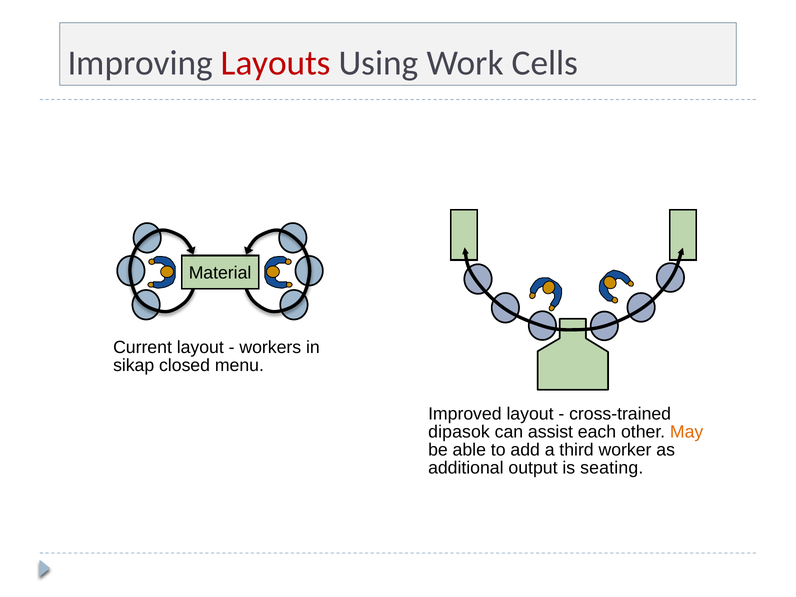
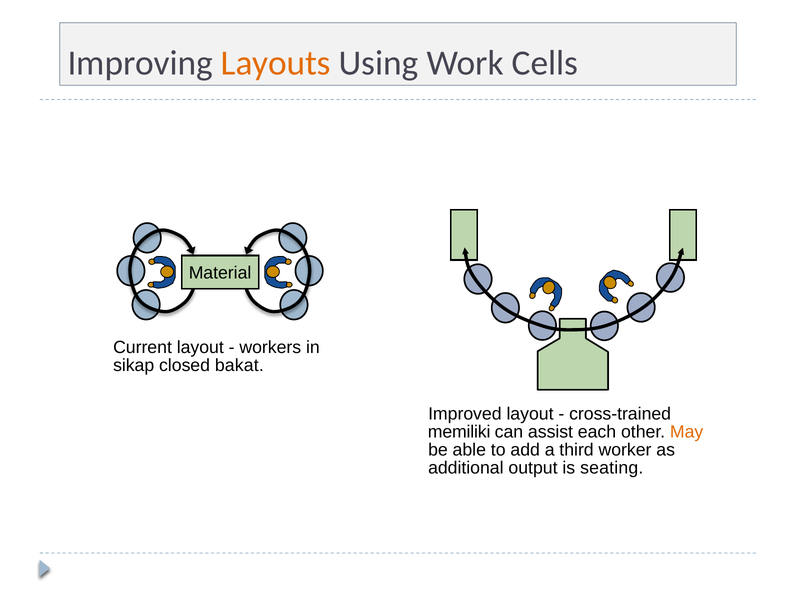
Layouts colour: red -> orange
menu: menu -> bakat
dipasok: dipasok -> memiliki
